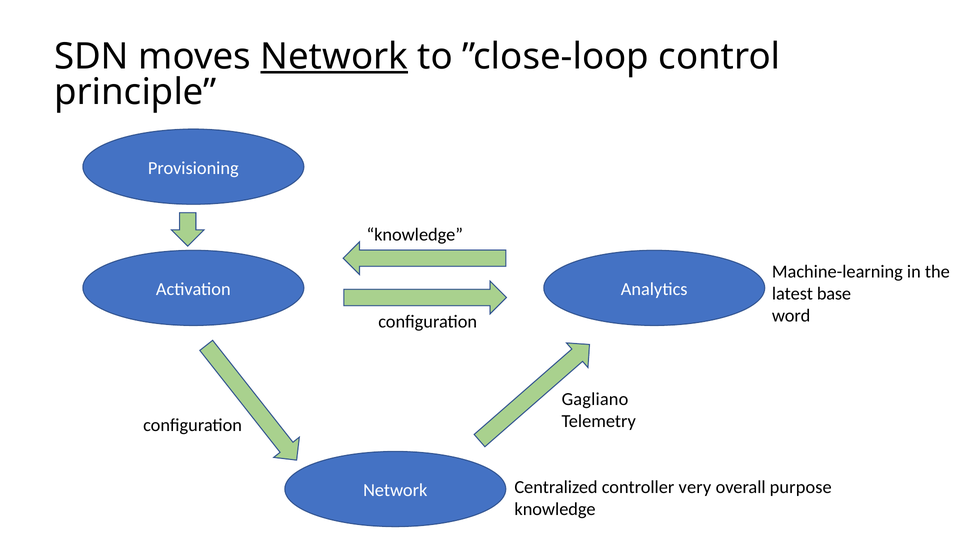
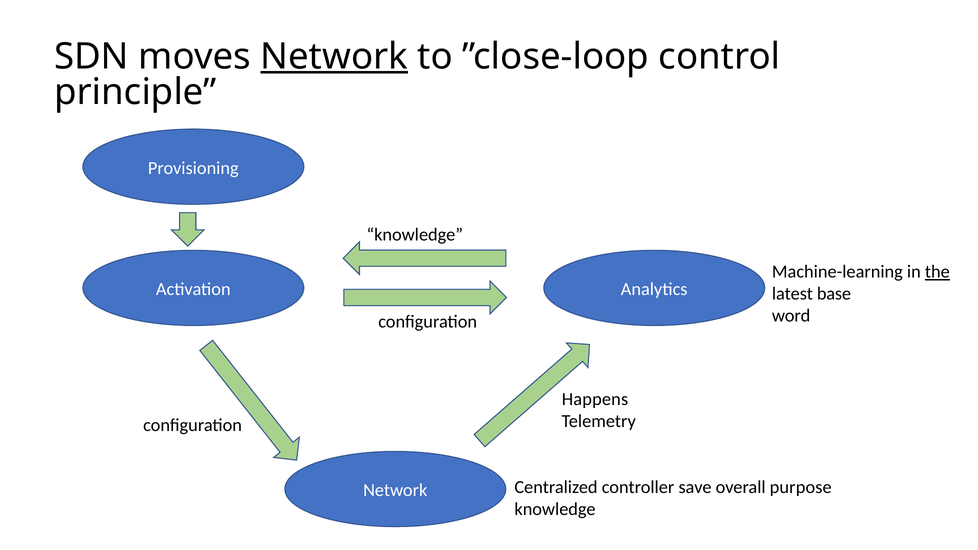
the underline: none -> present
Gagliano: Gagliano -> Happens
very: very -> save
